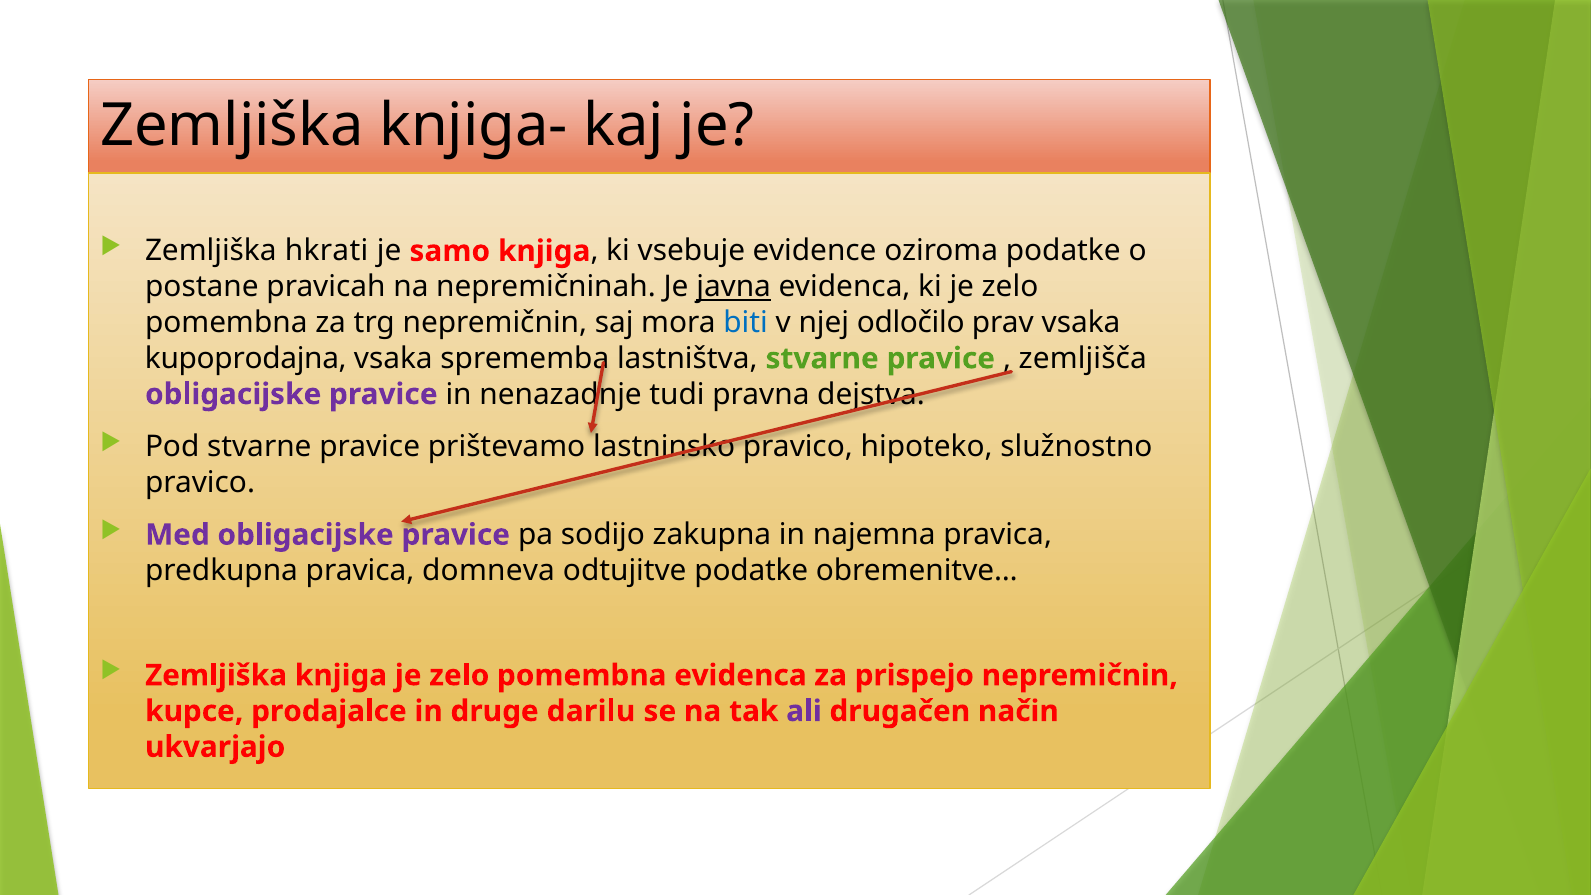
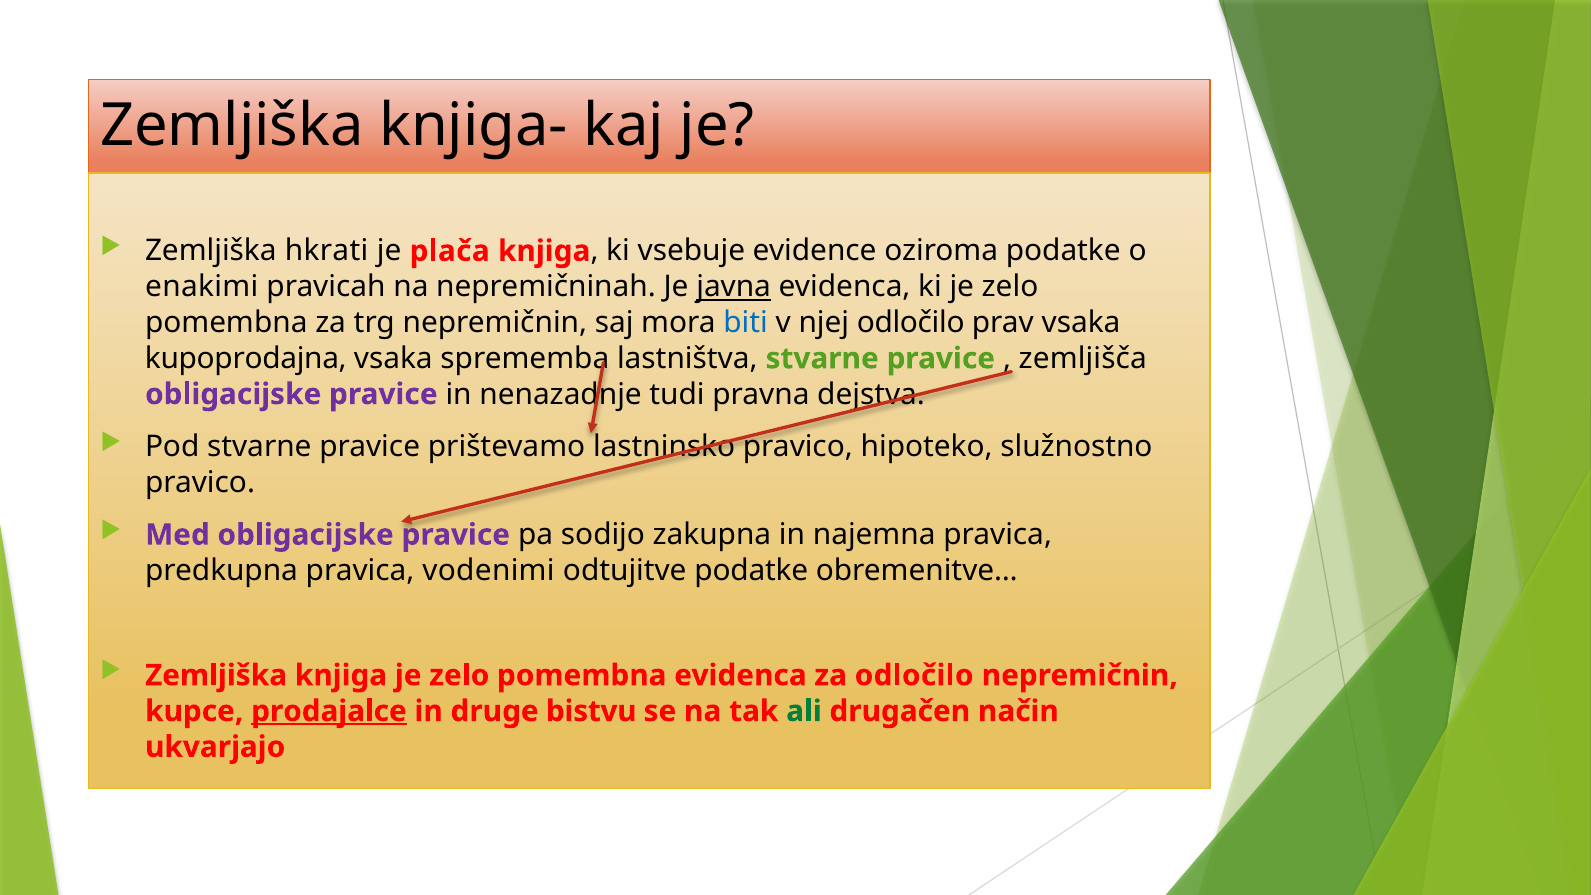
samo: samo -> plača
postane: postane -> enakimi
domneva: domneva -> vodenimi
za prispejo: prispejo -> odločilo
prodajalce underline: none -> present
darilu: darilu -> bistvu
ali colour: purple -> green
